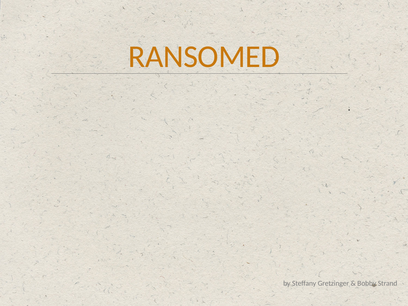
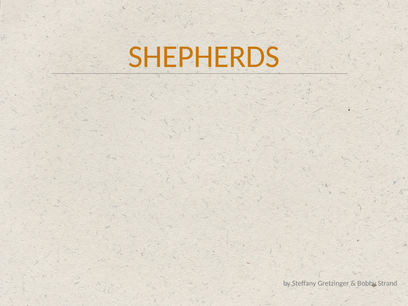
RANSOMED: RANSOMED -> SHEPHERDS
